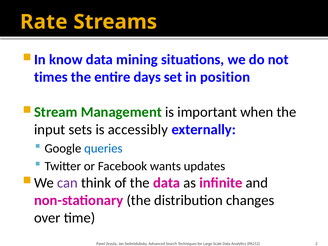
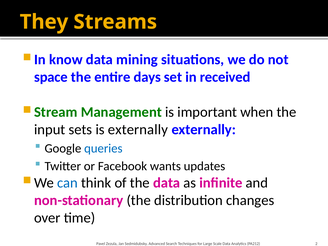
Rate: Rate -> They
times: times -> space
position: position -> received
is accessibly: accessibly -> externally
can colour: purple -> blue
